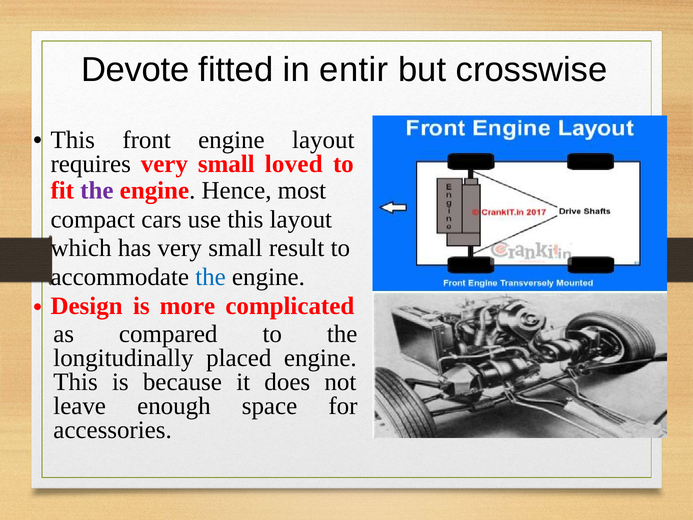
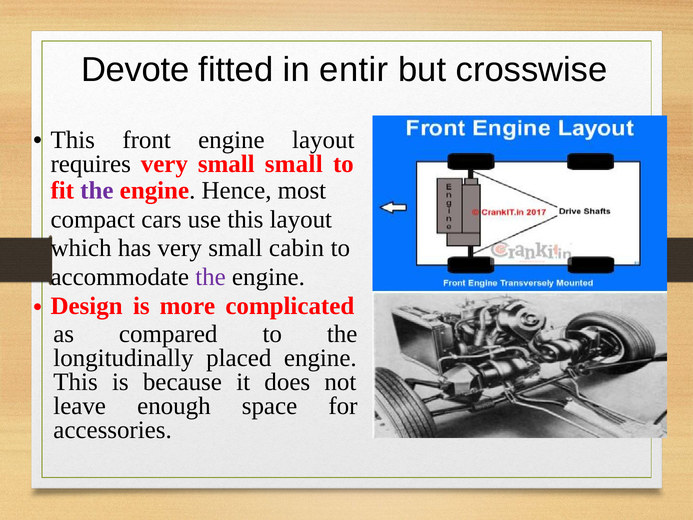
small loved: loved -> small
result: result -> cabin
the at (210, 277) colour: blue -> purple
